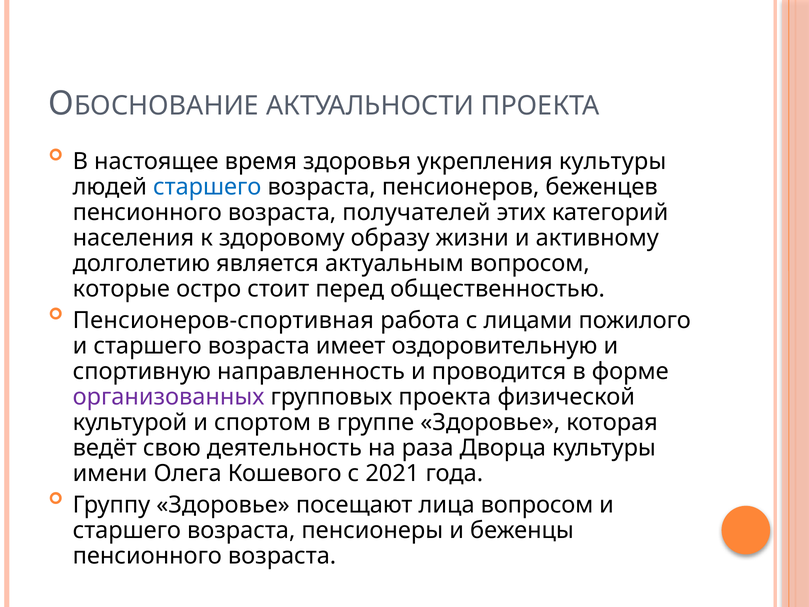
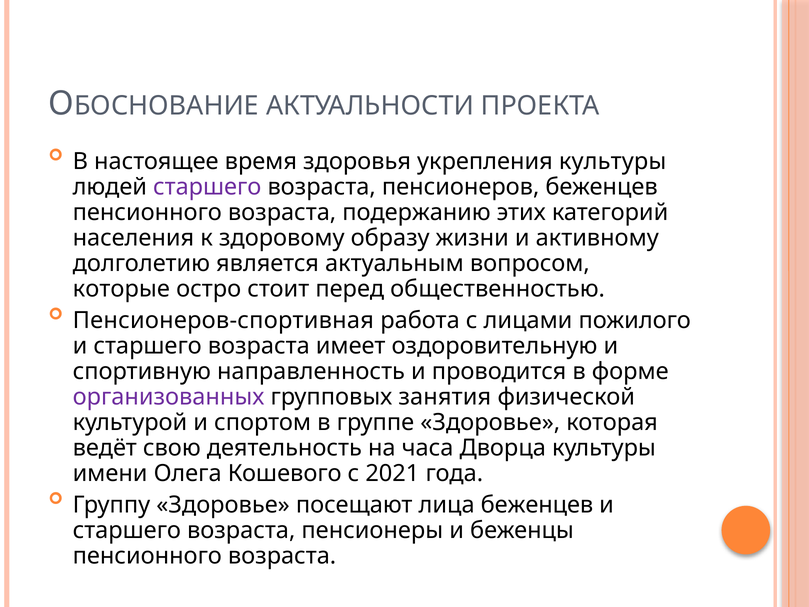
старшего at (207, 187) colour: blue -> purple
получателей: получателей -> подержанию
групповых проекта: проекта -> занятия
раза: раза -> часа
лица вопросом: вопросом -> беженцев
